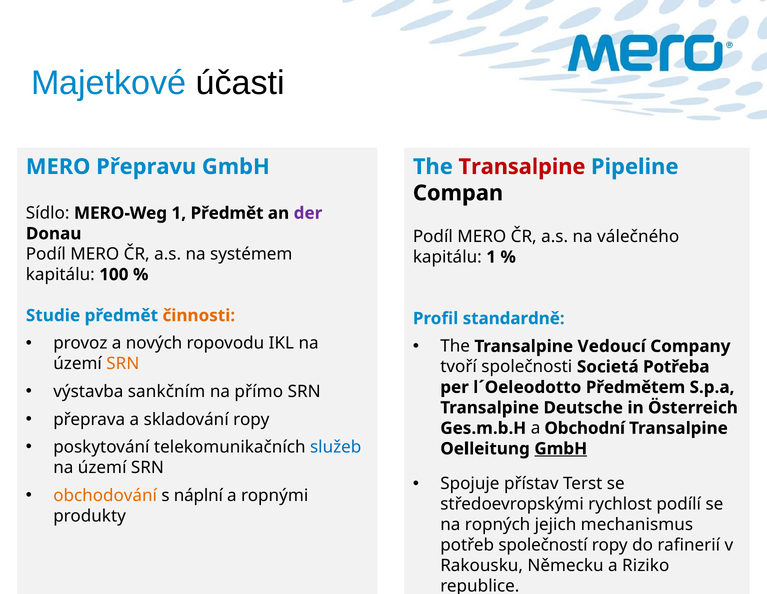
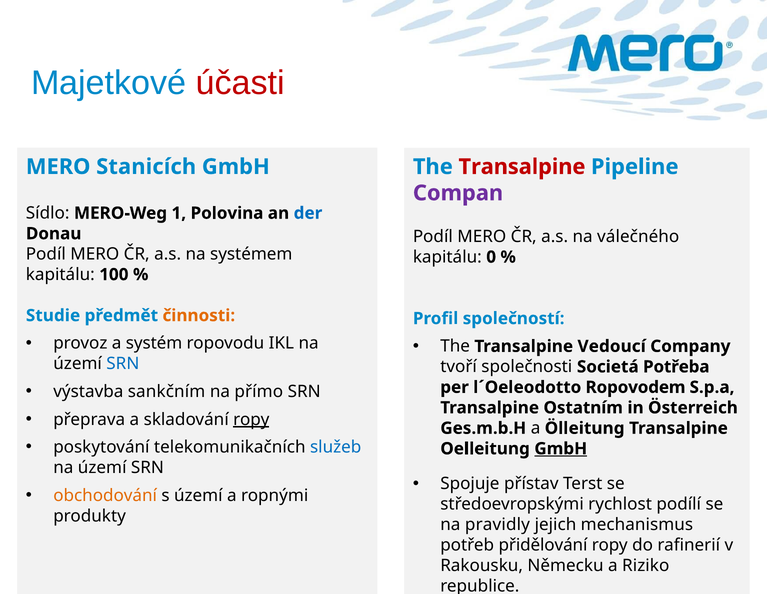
účasti colour: black -> red
Přepravu: Přepravu -> Stanicích
Compan colour: black -> purple
1 Předmět: Předmět -> Polovina
der colour: purple -> blue
kapitálu 1: 1 -> 0
standardně: standardně -> společností
nových: nových -> systém
SRN at (123, 364) colour: orange -> blue
Předmětem: Předmětem -> Ropovodem
Deutsche: Deutsche -> Ostatním
ropy at (251, 420) underline: none -> present
Obchodní: Obchodní -> Ölleitung
s náplní: náplní -> území
ropných: ropných -> pravidly
společností: společností -> přidělování
